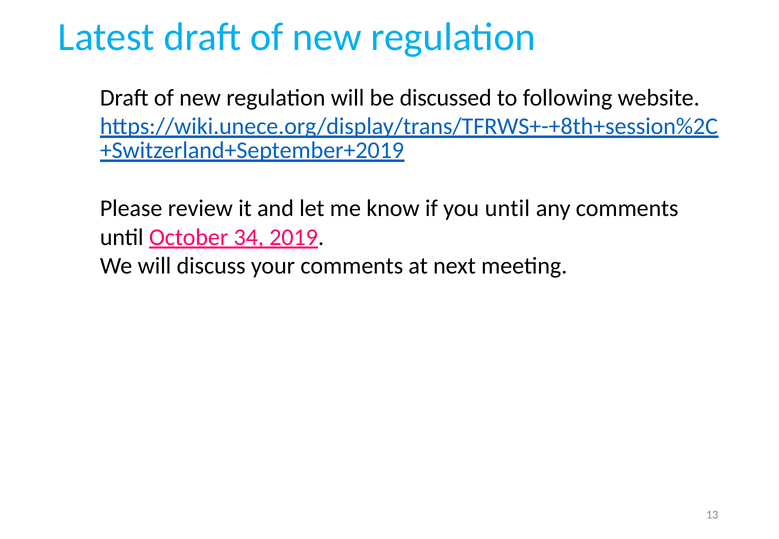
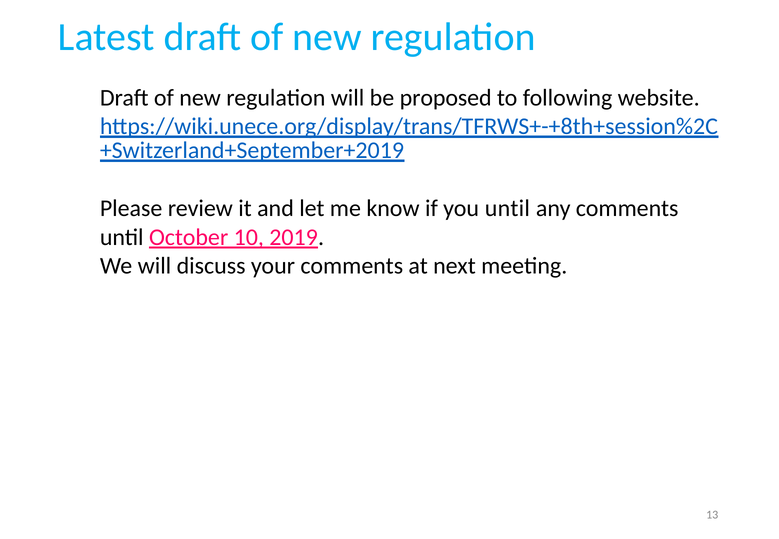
discussed: discussed -> proposed
34: 34 -> 10
